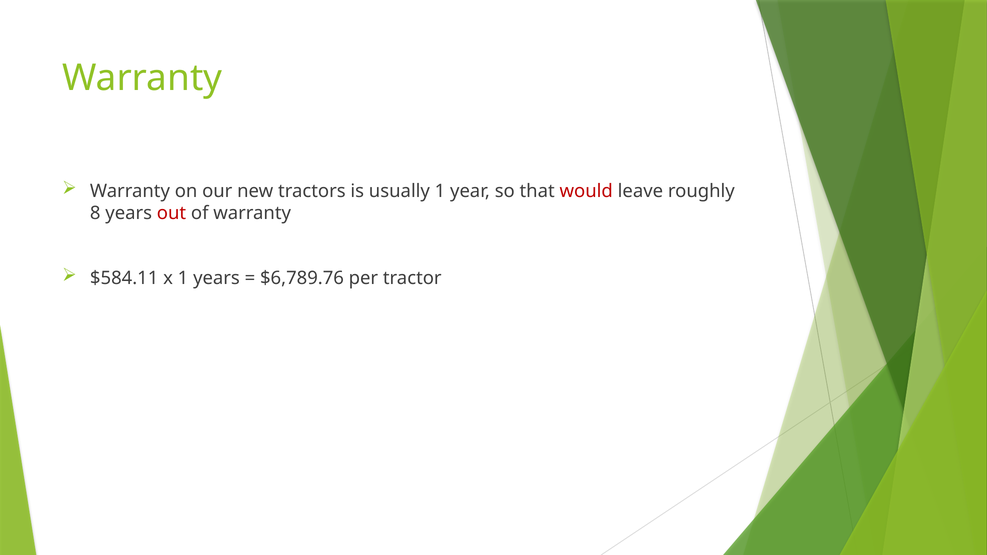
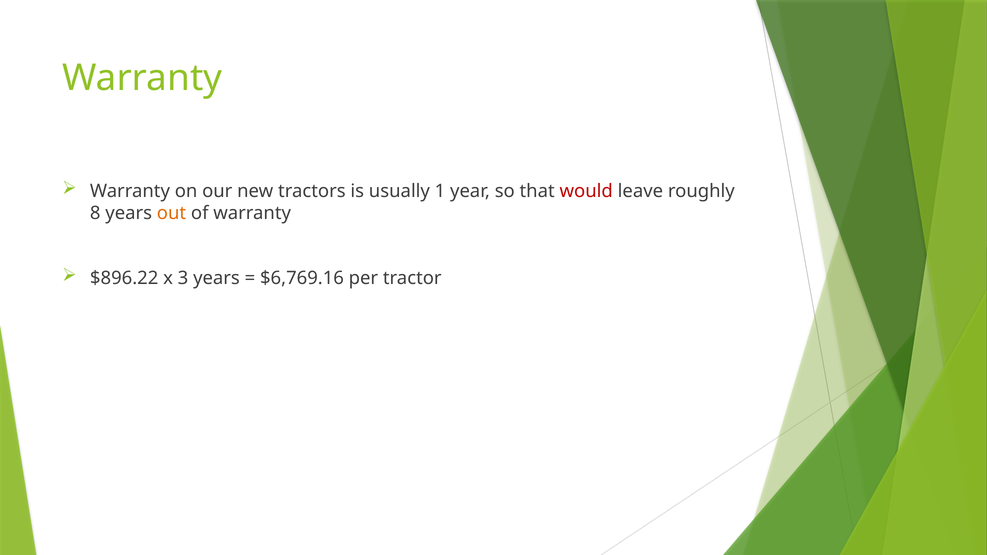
out colour: red -> orange
$584.11: $584.11 -> $896.22
x 1: 1 -> 3
$6,789.76: $6,789.76 -> $6,769.16
